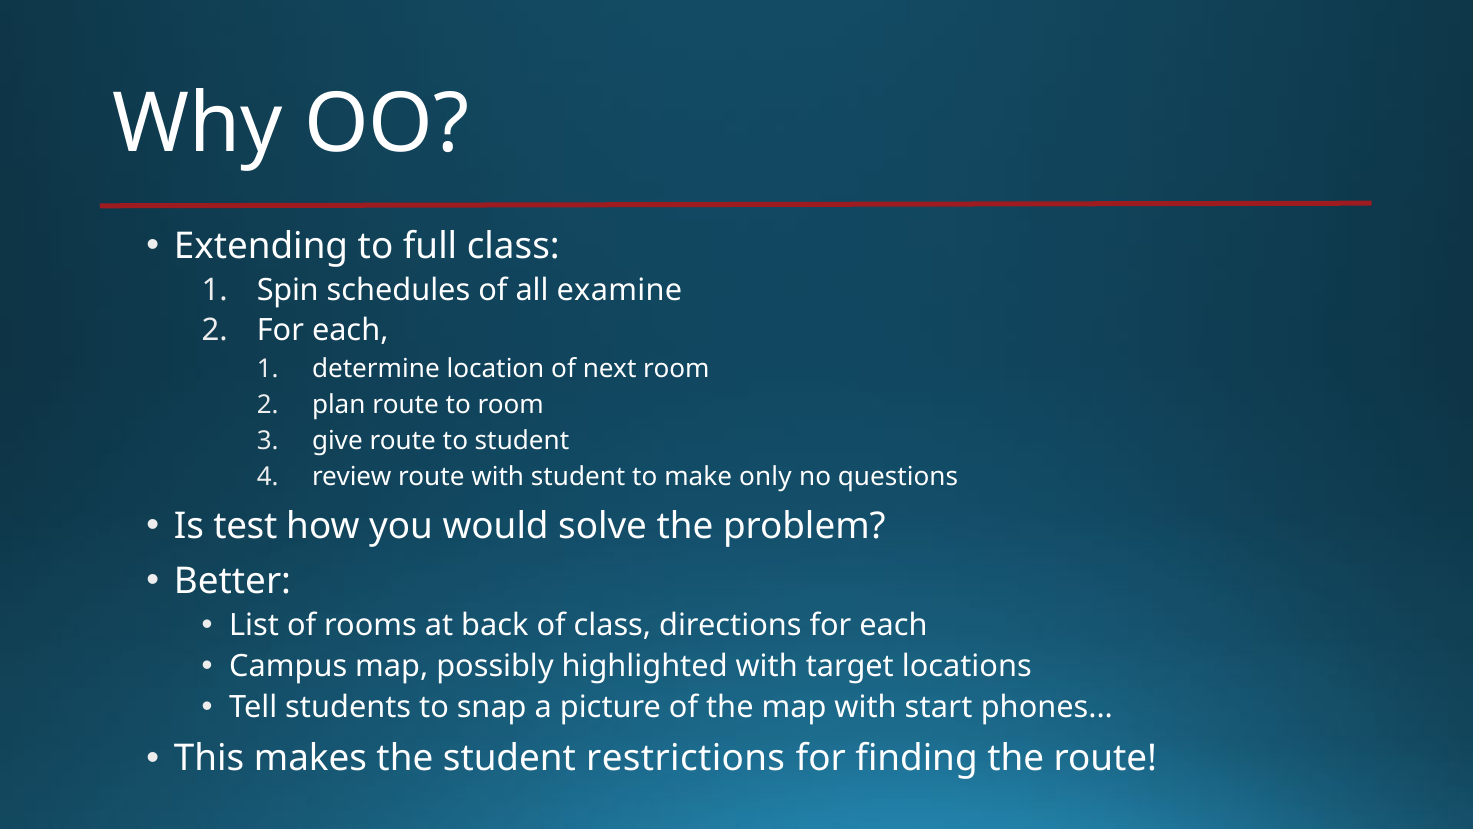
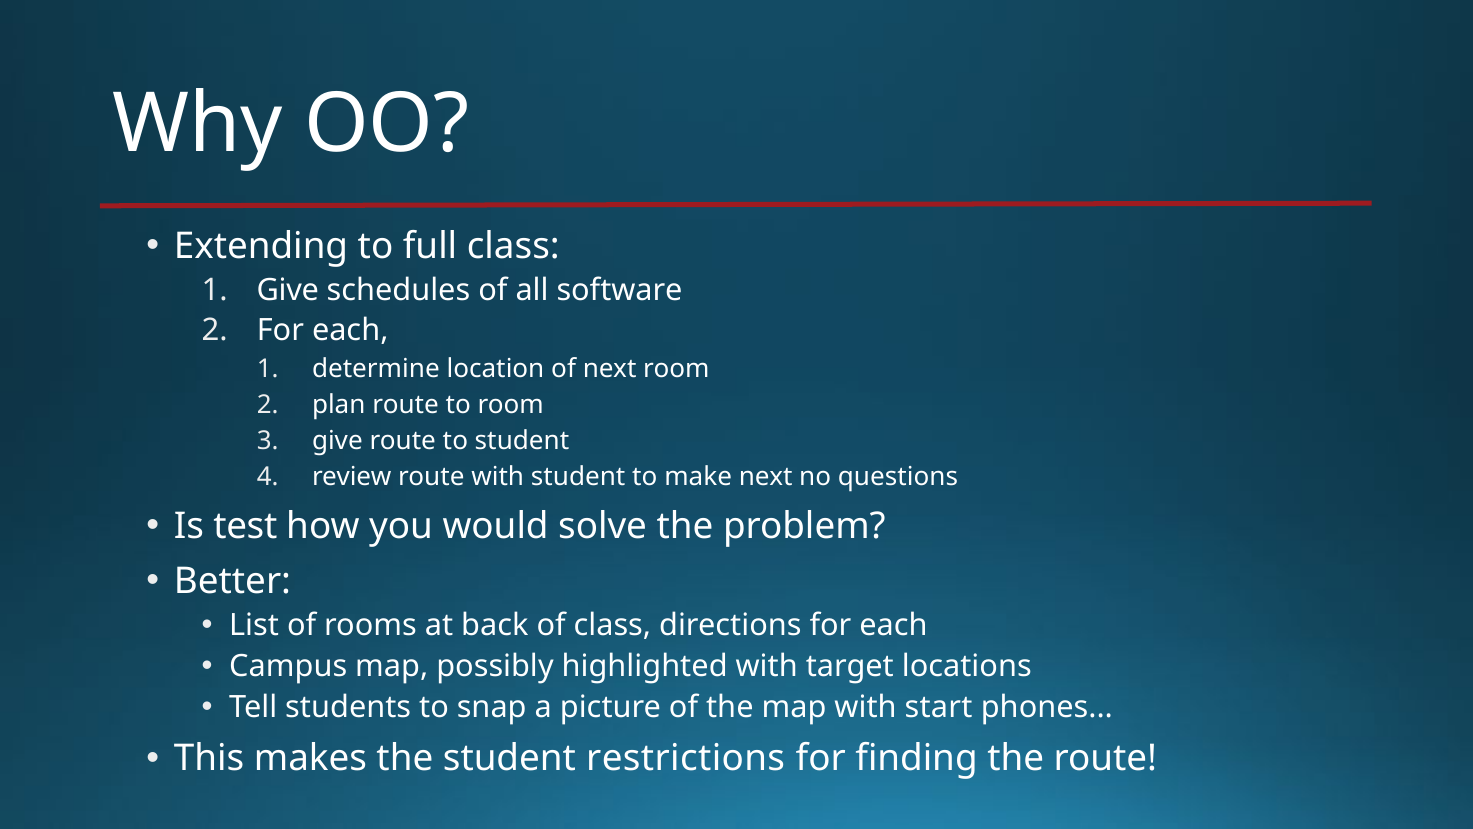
Spin at (288, 290): Spin -> Give
examine: examine -> software
make only: only -> next
